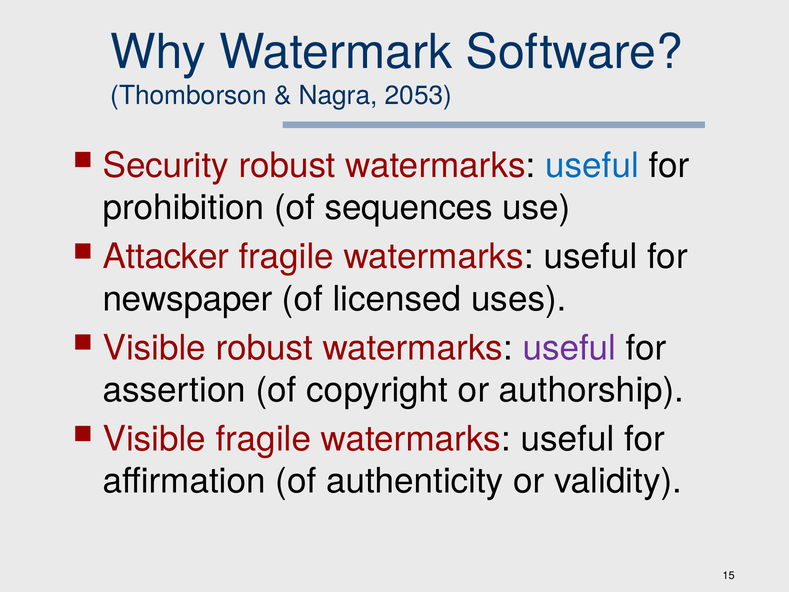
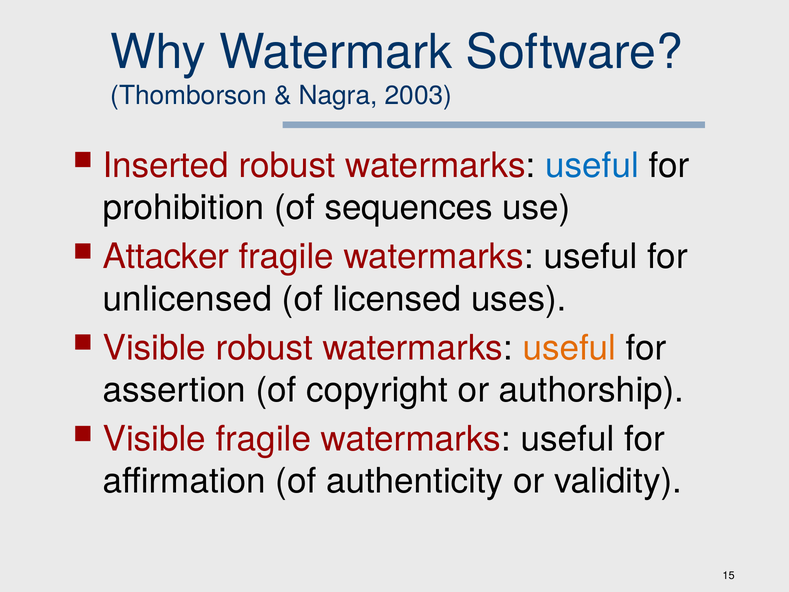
2053: 2053 -> 2003
Security: Security -> Inserted
newspaper: newspaper -> unlicensed
useful at (569, 348) colour: purple -> orange
